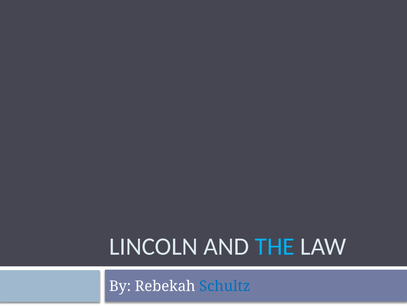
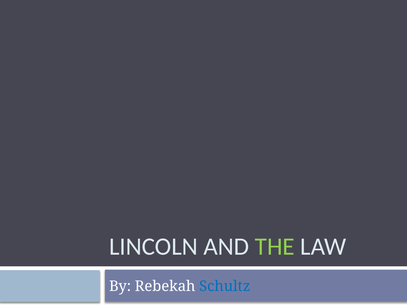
THE colour: light blue -> light green
